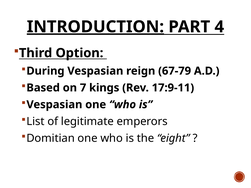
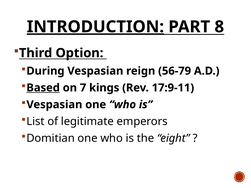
4: 4 -> 8
67-79: 67-79 -> 56-79
Based underline: none -> present
